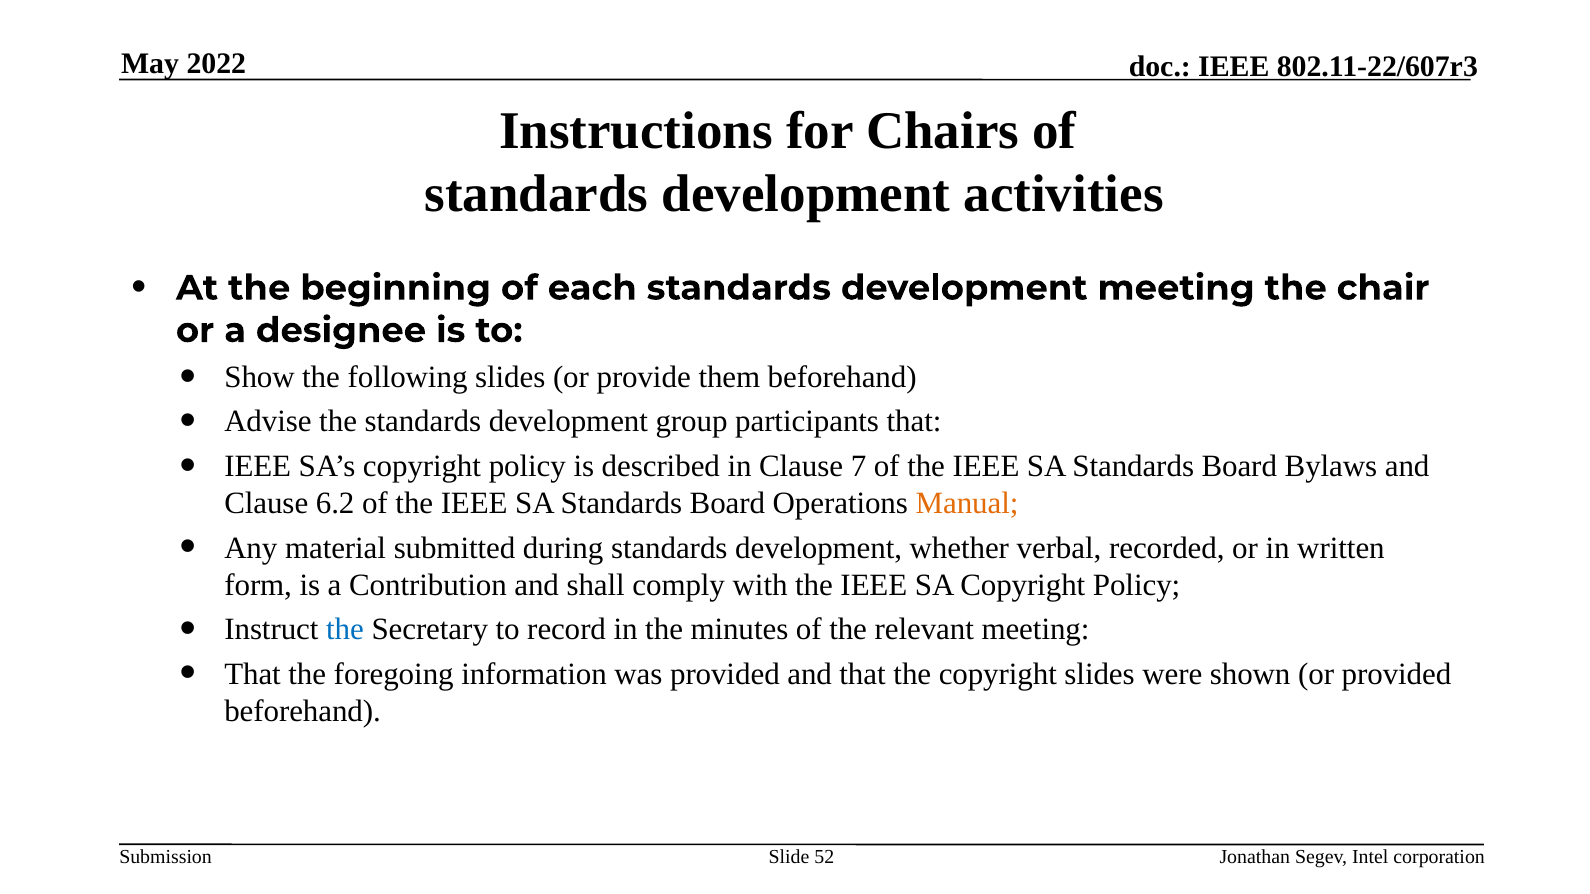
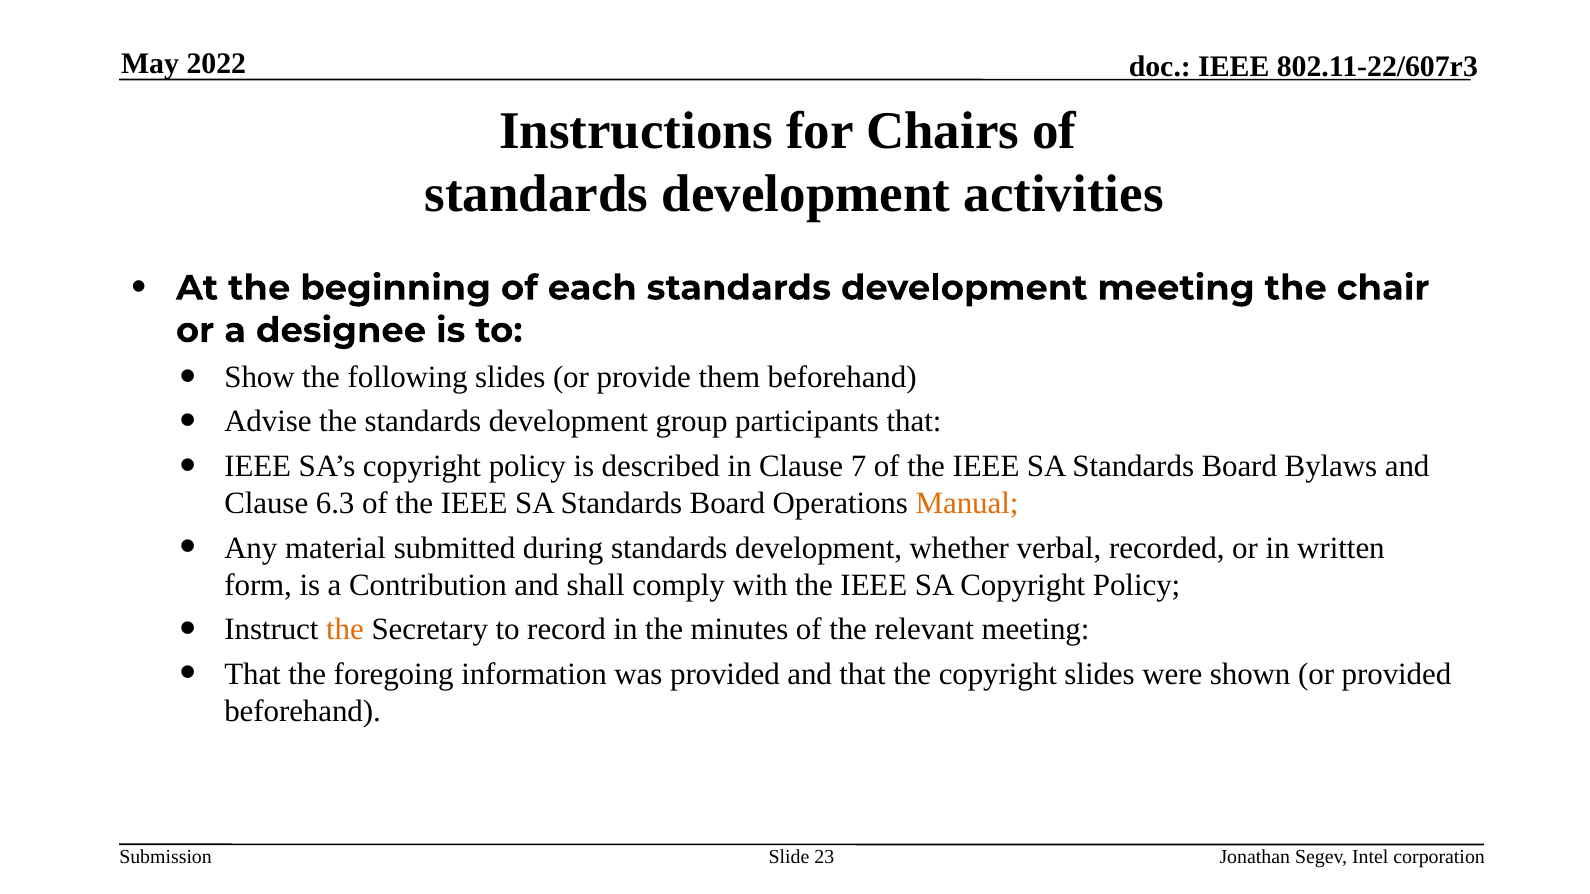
6.2: 6.2 -> 6.3
the at (345, 630) colour: blue -> orange
52: 52 -> 23
